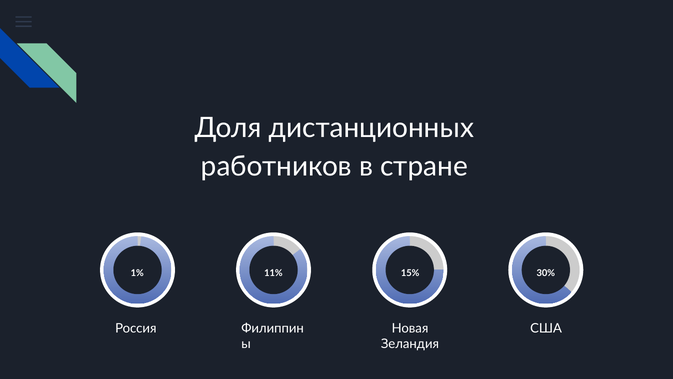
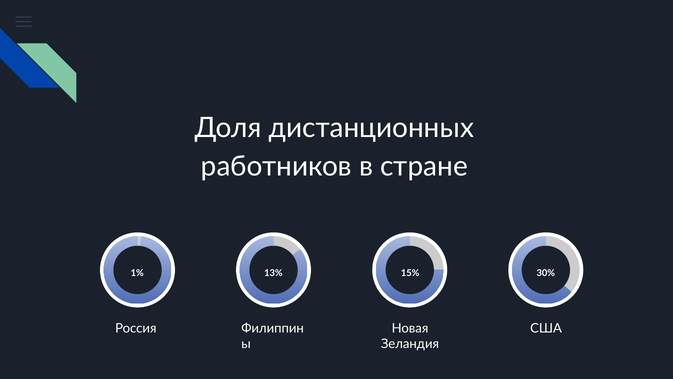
11%: 11% -> 13%
